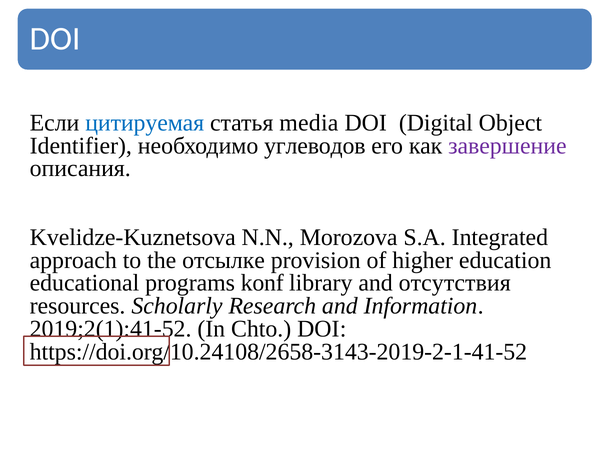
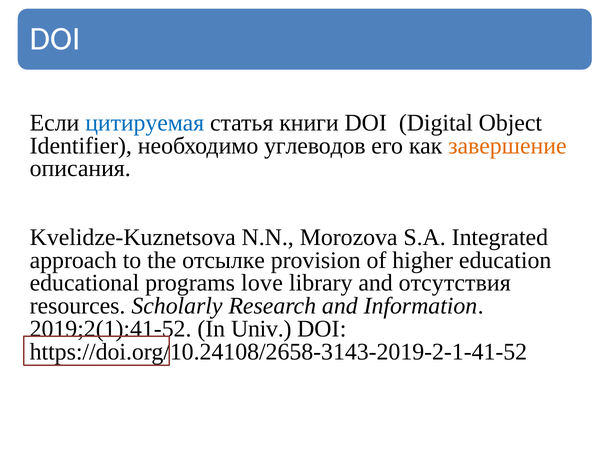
media: media -> книги
завершение colour: purple -> orange
konf: konf -> love
Chto: Chto -> Univ
